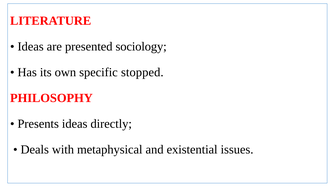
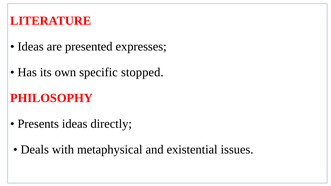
sociology: sociology -> expresses
